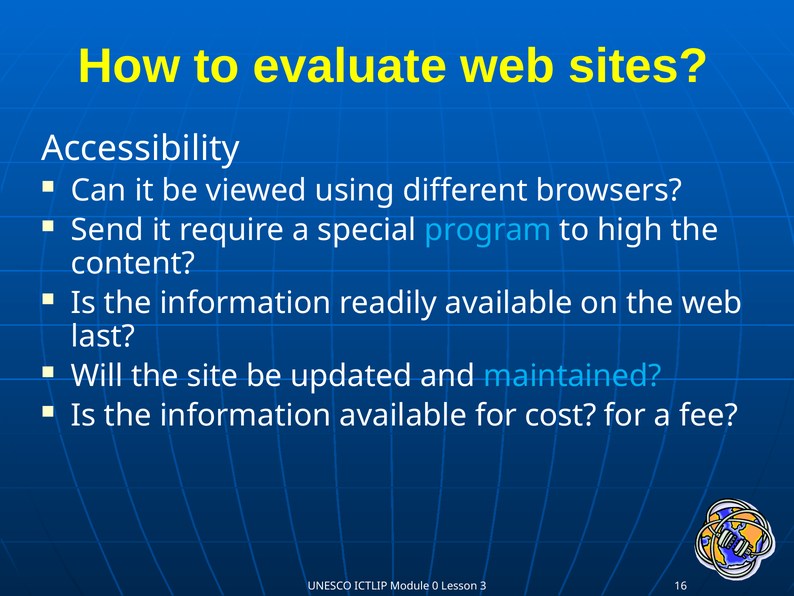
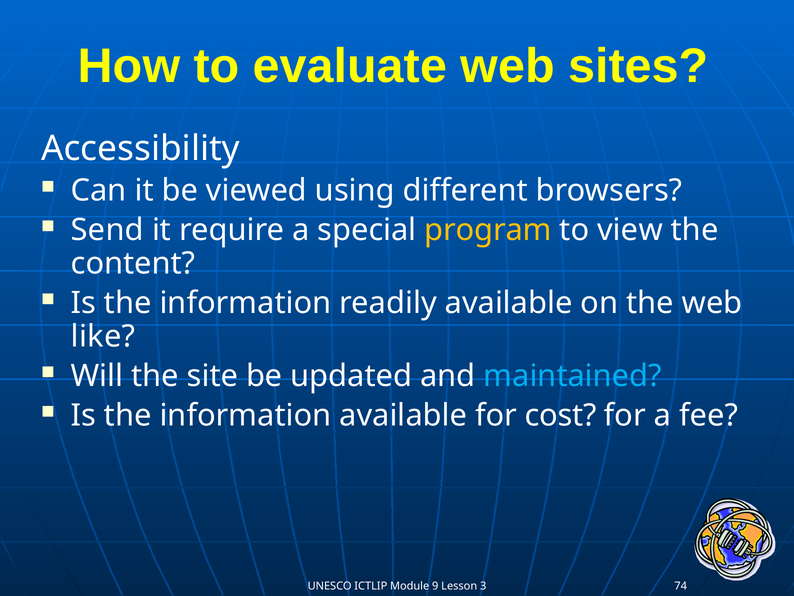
program colour: light blue -> yellow
high: high -> view
last: last -> like
0: 0 -> 9
16: 16 -> 74
